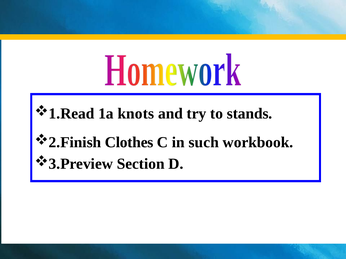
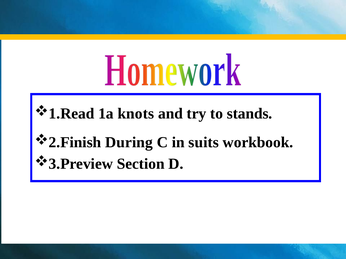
Clothes: Clothes -> During
such: such -> suits
